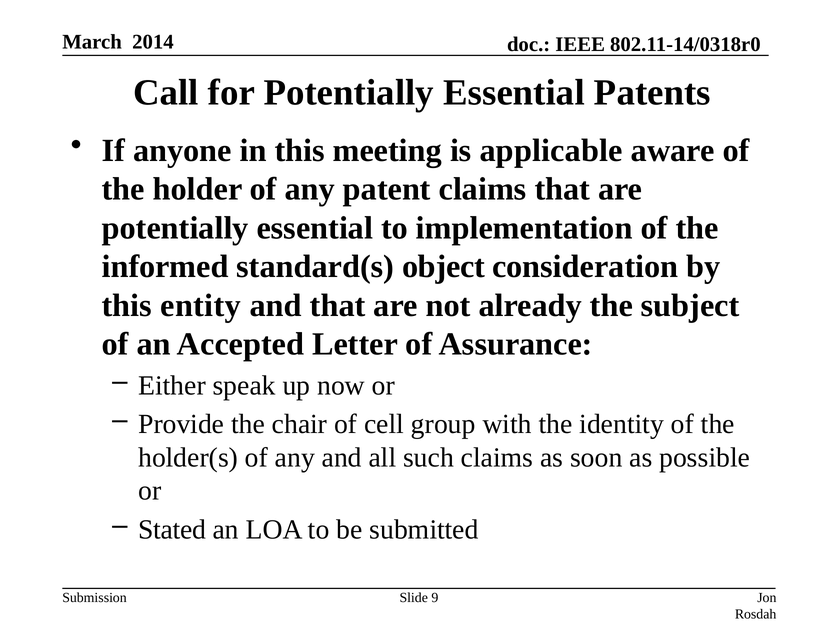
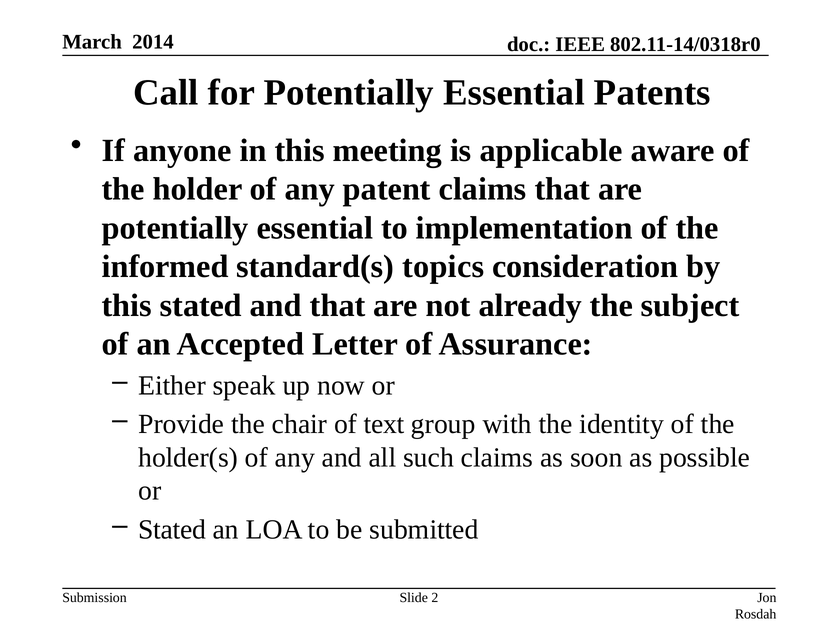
object: object -> topics
this entity: entity -> stated
cell: cell -> text
9: 9 -> 2
